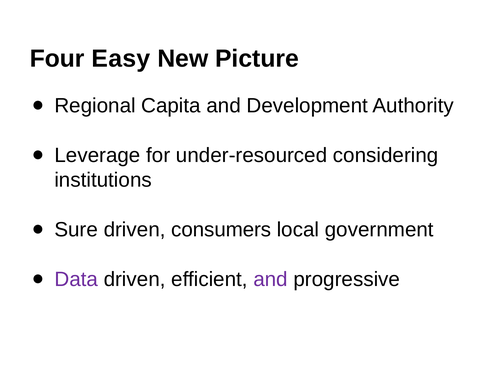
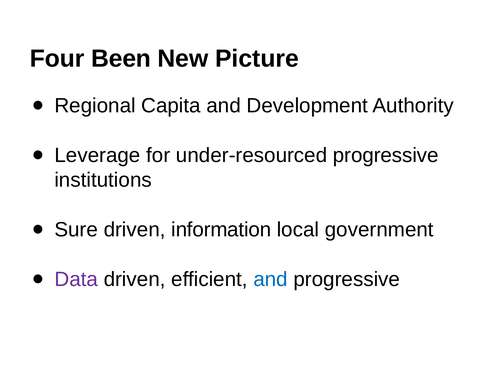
Easy: Easy -> Been
under-resourced considering: considering -> progressive
consumers: consumers -> information
and at (271, 279) colour: purple -> blue
